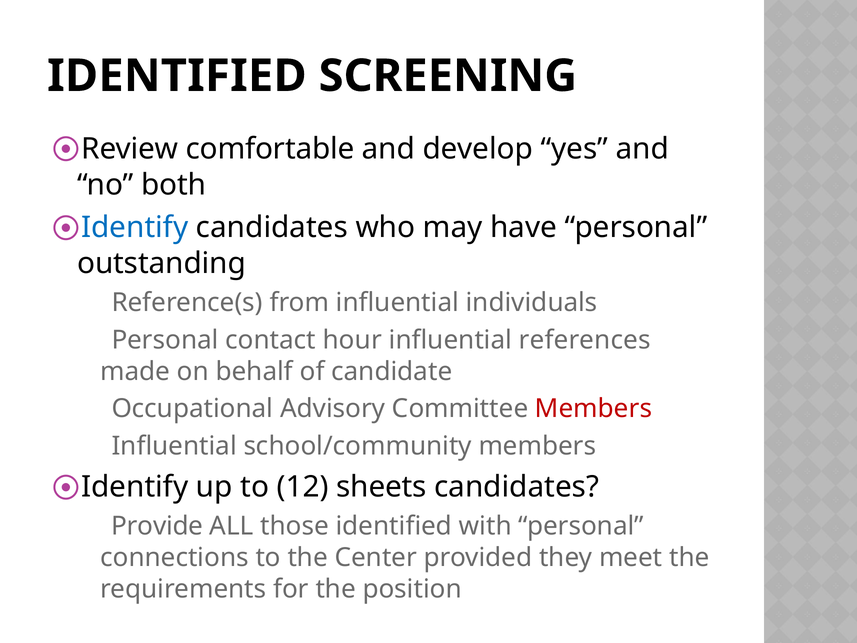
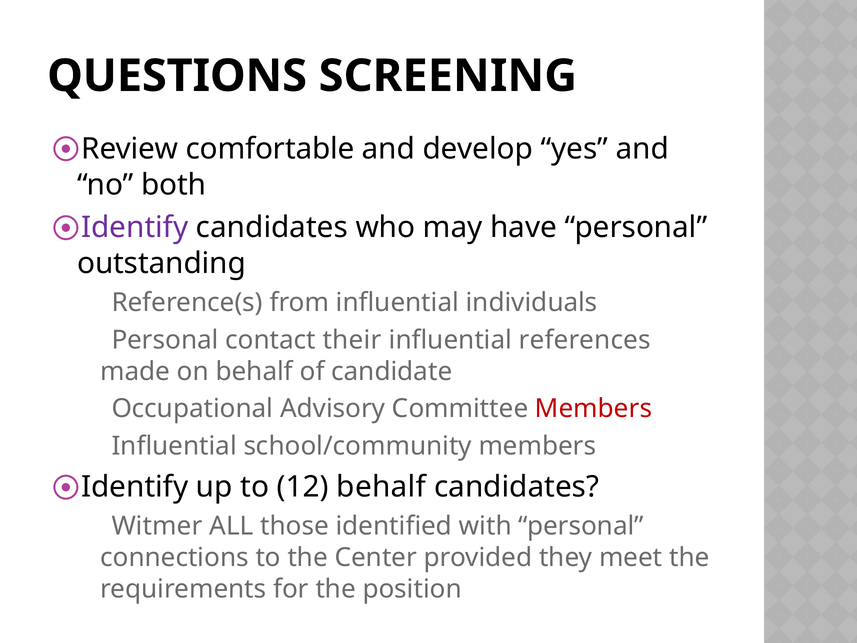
IDENTIFIED at (177, 76): IDENTIFIED -> QUESTIONS
Identify at (135, 228) colour: blue -> purple
hour: hour -> their
12 sheets: sheets -> behalf
Provide: Provide -> Witmer
